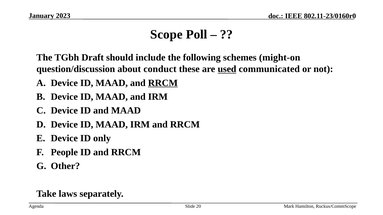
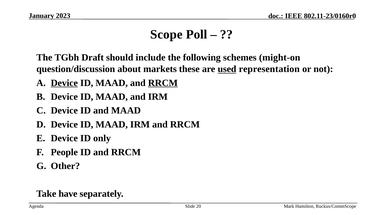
conduct: conduct -> markets
communicated: communicated -> representation
Device at (64, 83) underline: none -> present
laws: laws -> have
